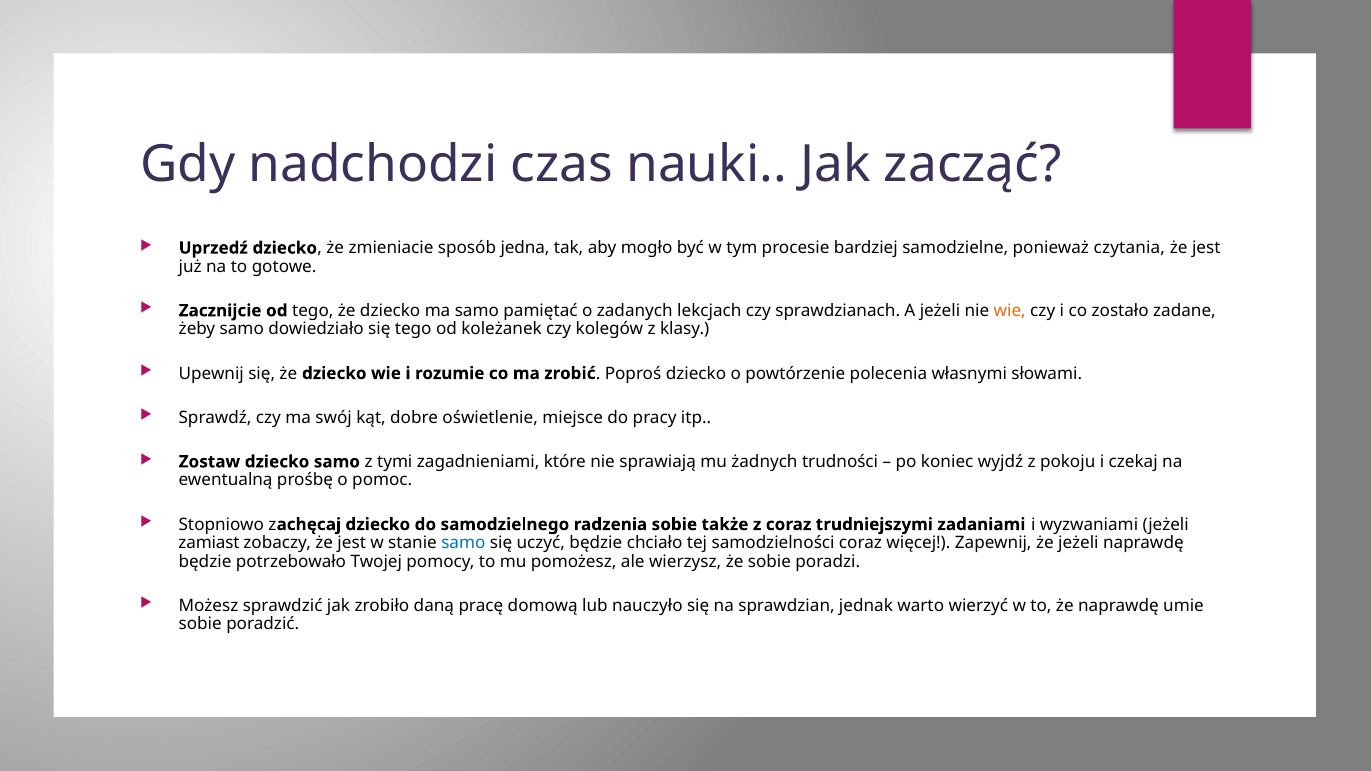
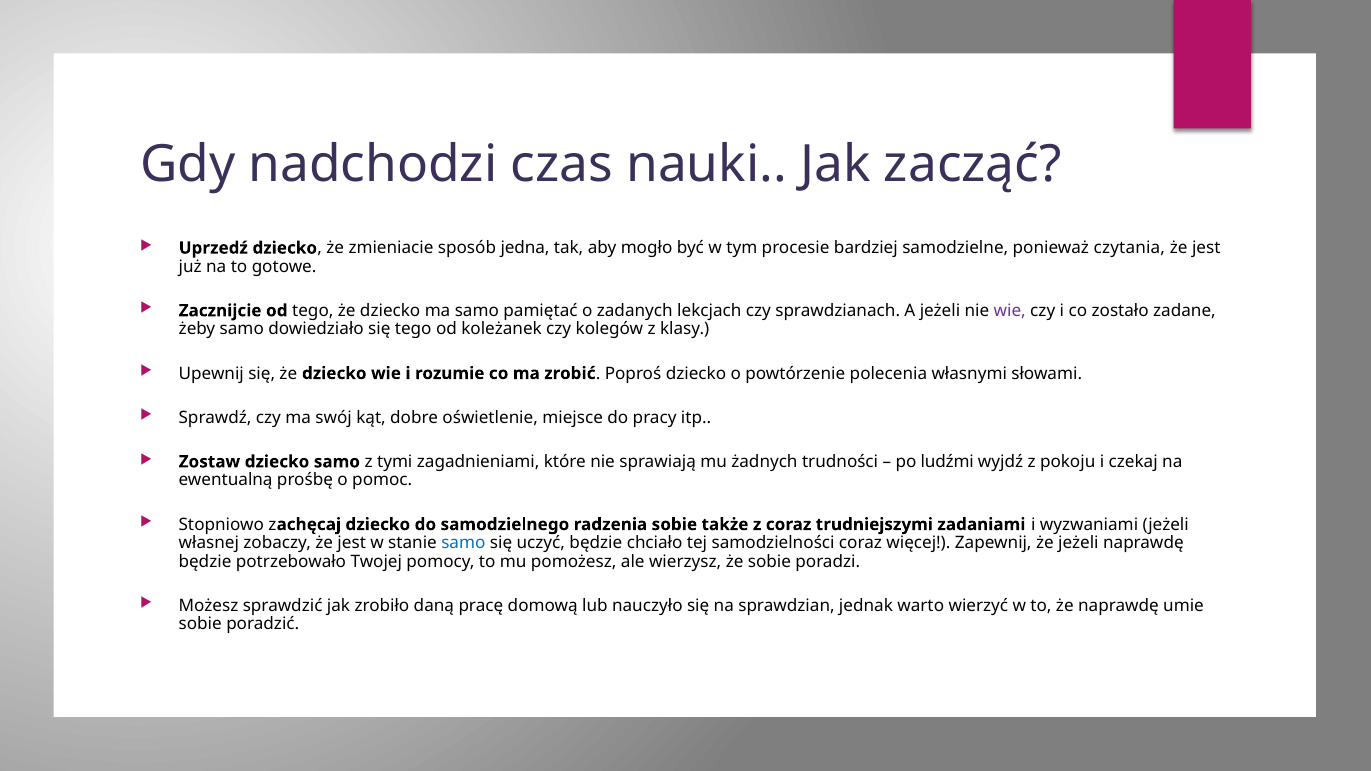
wie at (1010, 311) colour: orange -> purple
koniec: koniec -> ludźmi
zamiast: zamiast -> własnej
